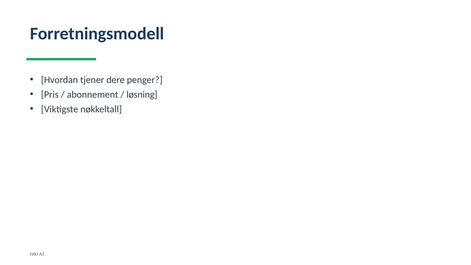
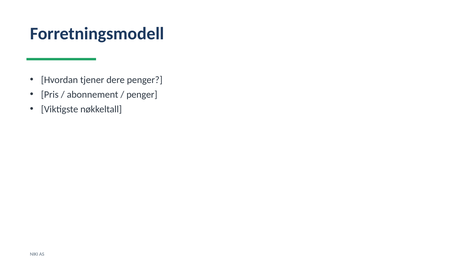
løsning at (142, 95): løsning -> penger
